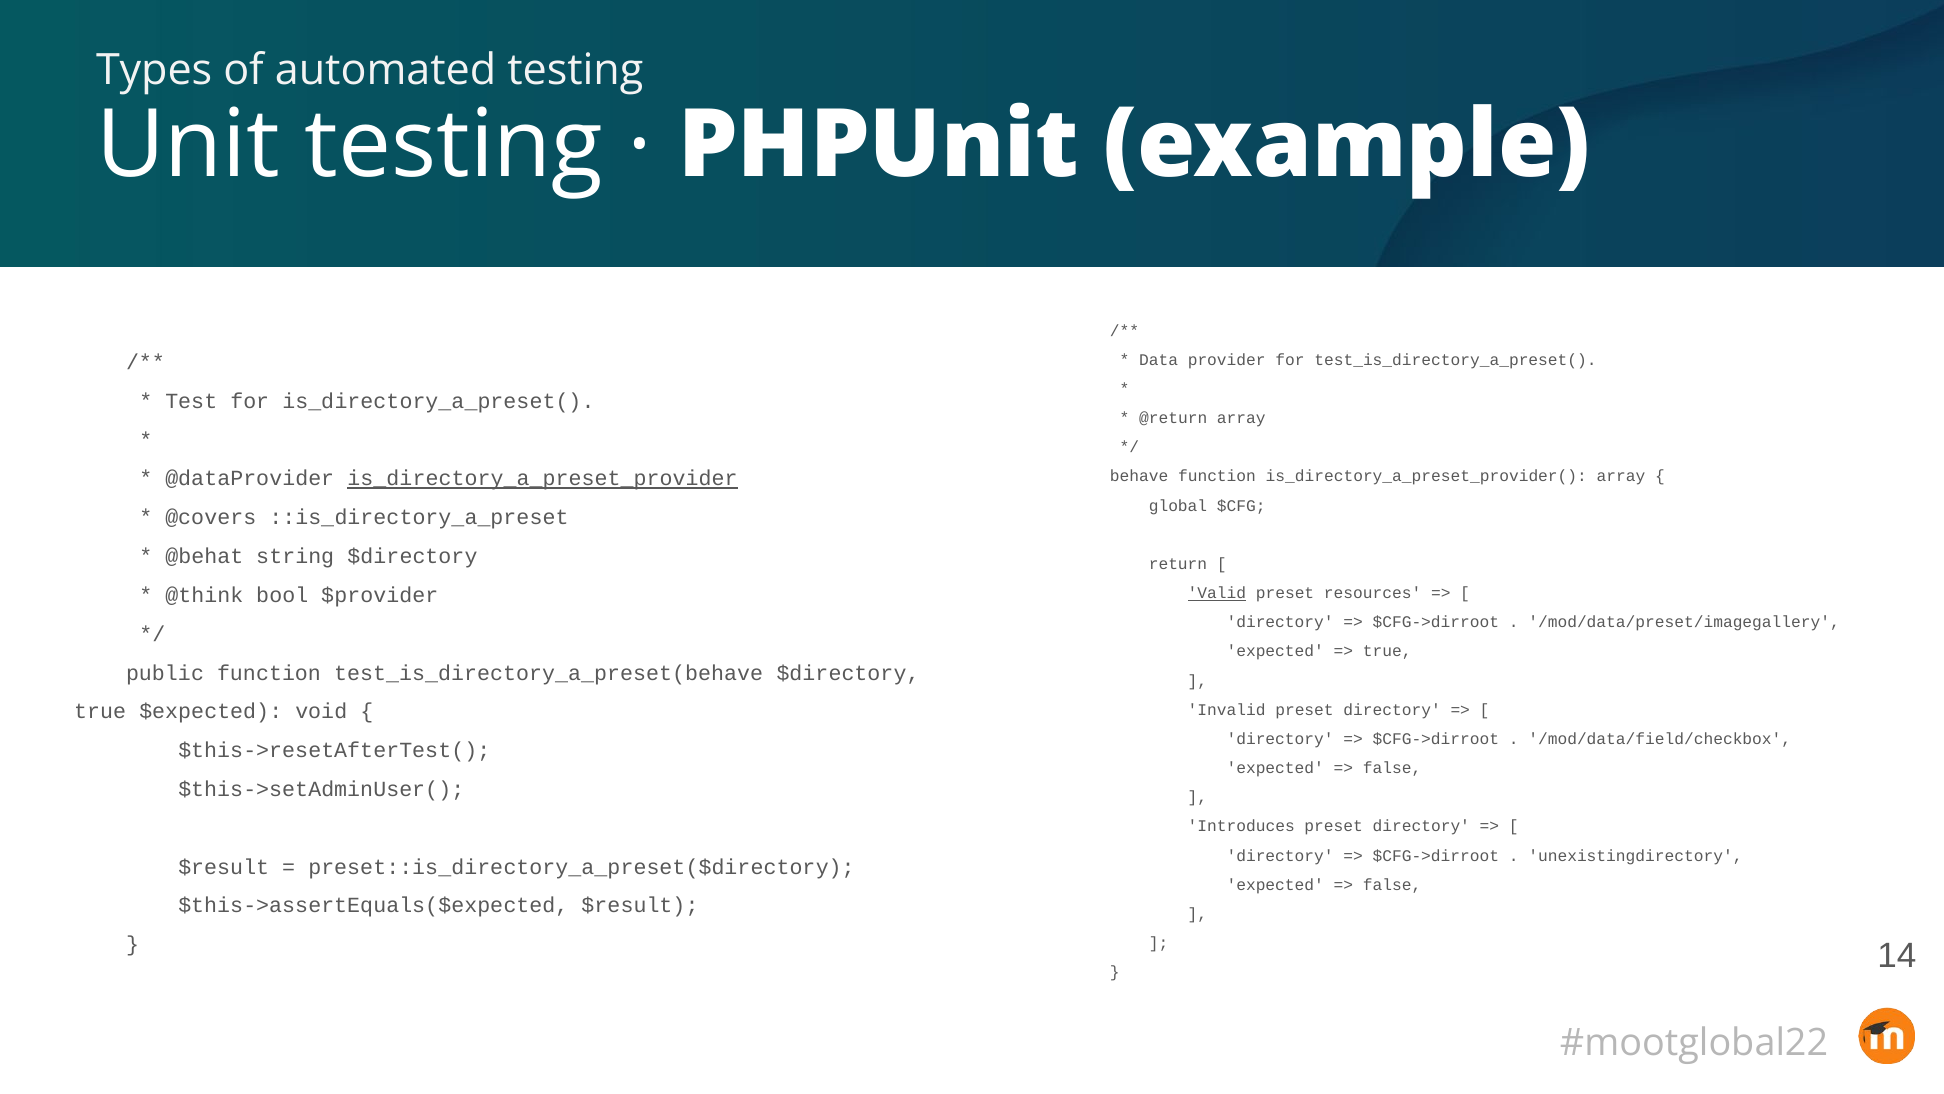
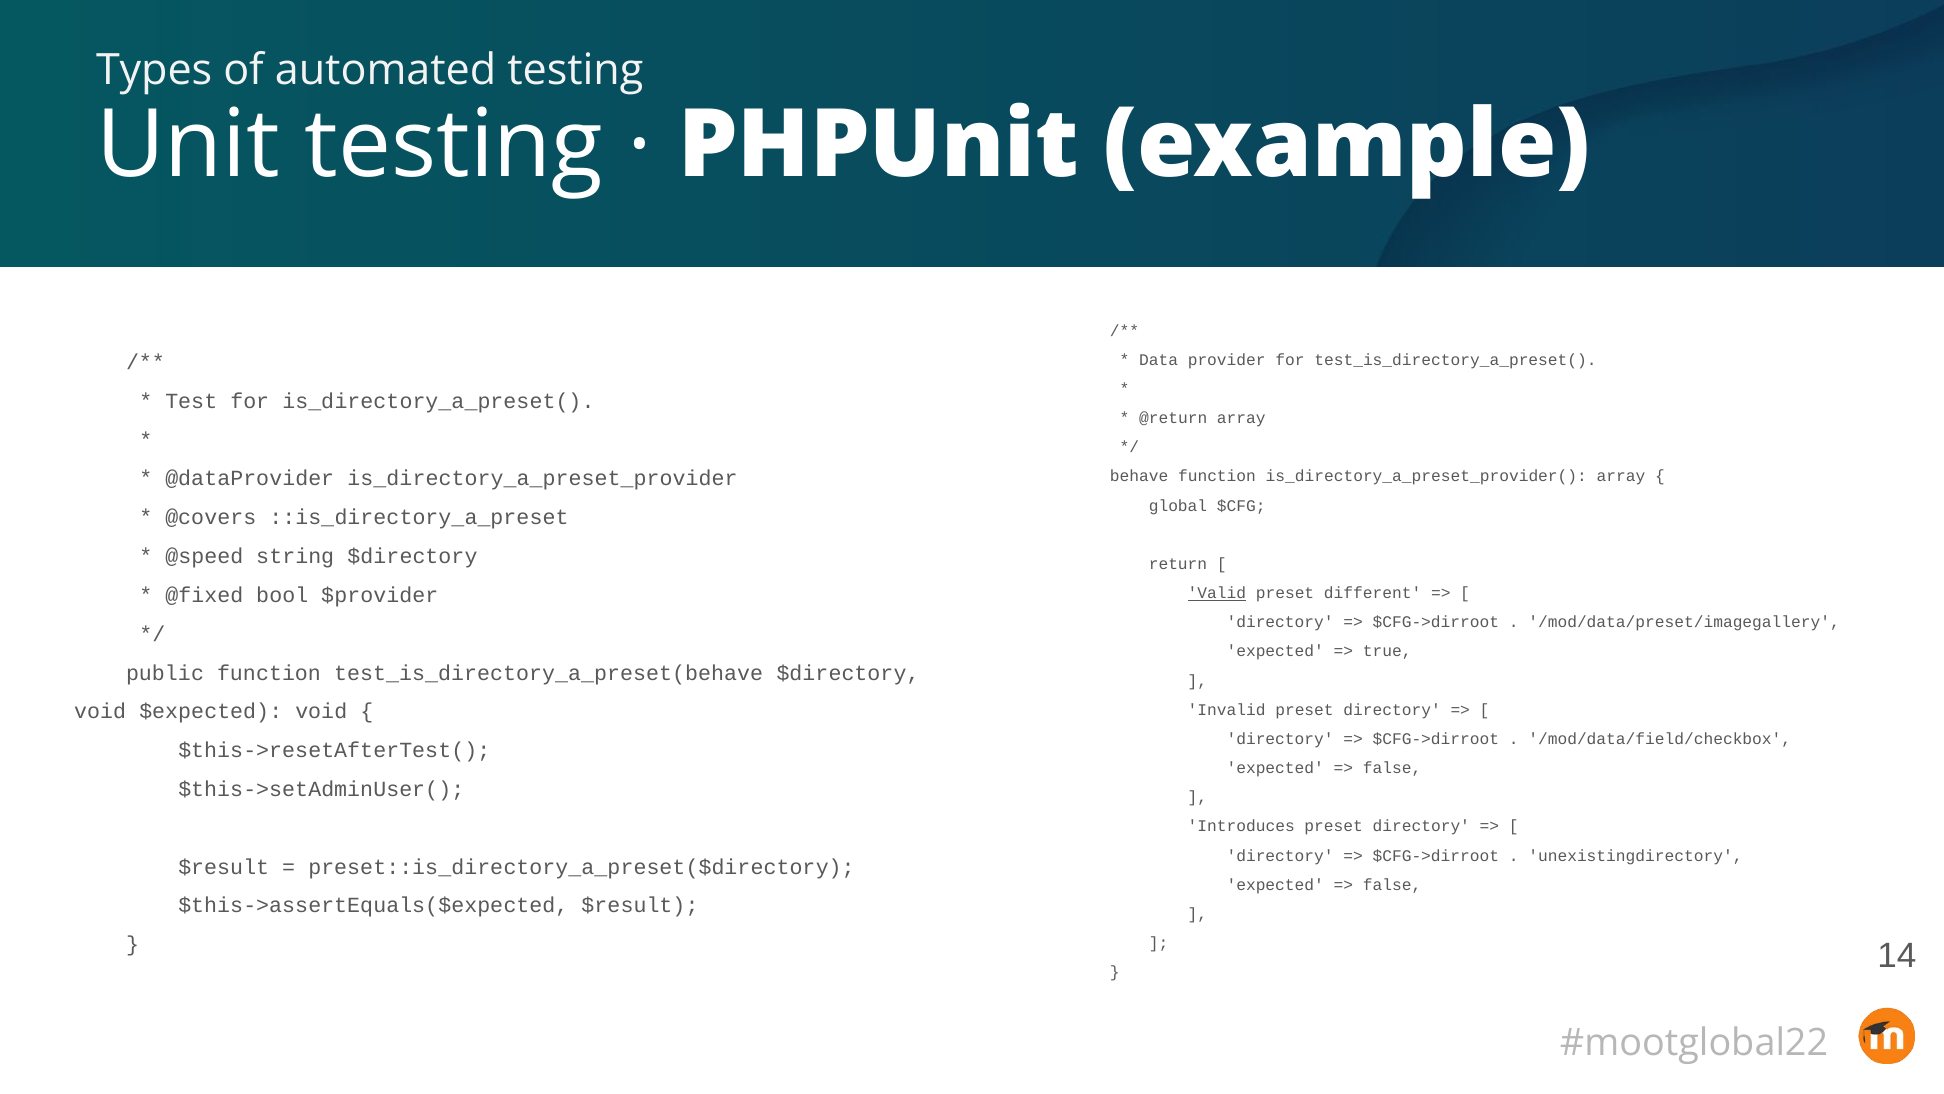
is_directory_a_preset_provider underline: present -> none
@behat: @behat -> @speed
@think: @think -> @fixed
resources: resources -> different
true at (100, 711): true -> void
